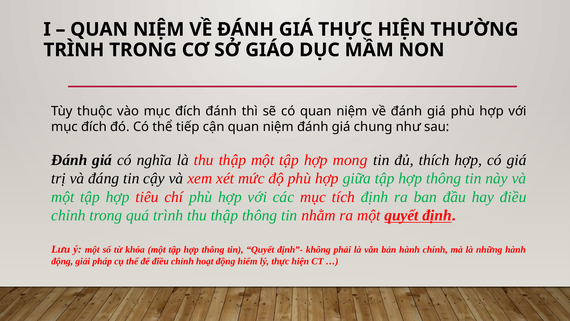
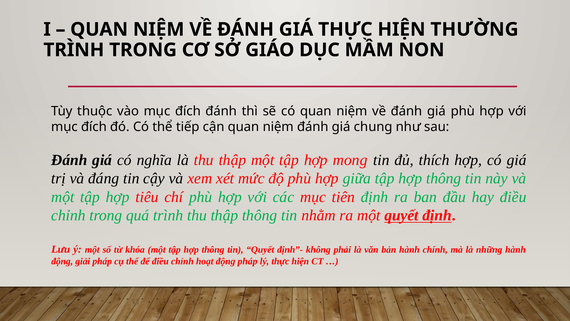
tích: tích -> tiên
động hiểm: hiểm -> pháp
